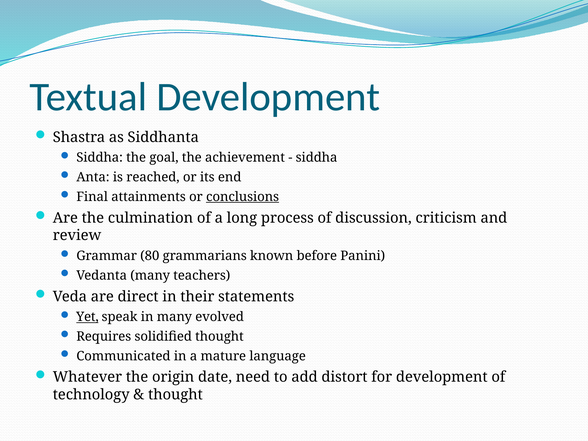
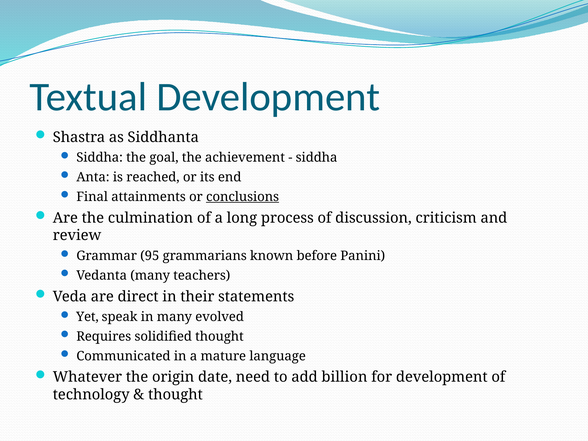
80: 80 -> 95
Yet underline: present -> none
distort: distort -> billion
